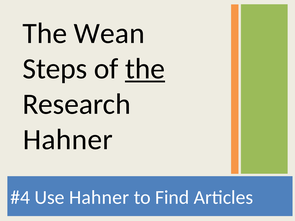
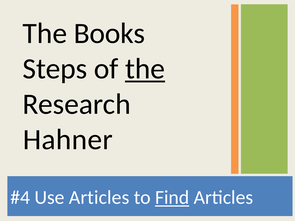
Wean: Wean -> Books
Use Hahner: Hahner -> Articles
Find underline: none -> present
